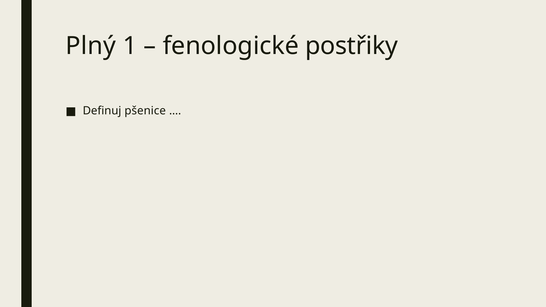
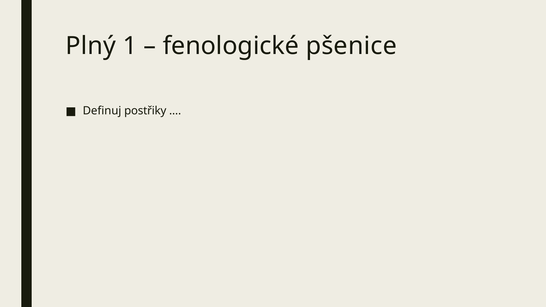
postřiky: postřiky -> pšenice
pšenice: pšenice -> postřiky
